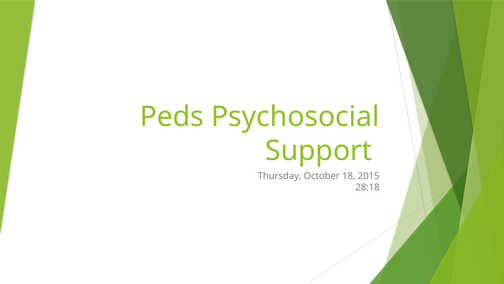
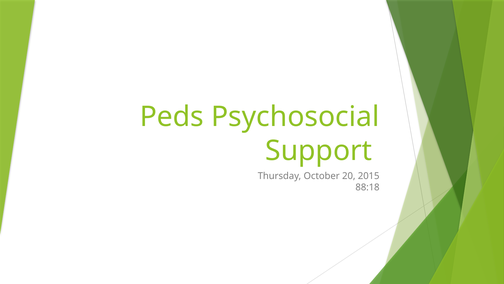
18: 18 -> 20
28:18: 28:18 -> 88:18
